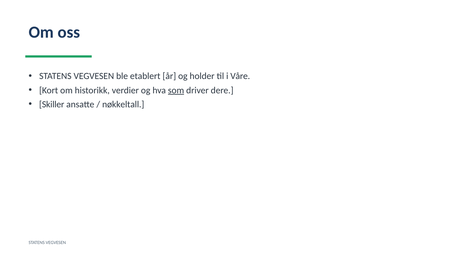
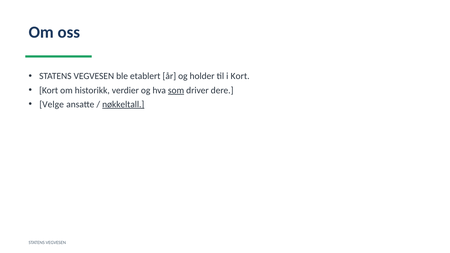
i Våre: Våre -> Kort
Skiller: Skiller -> Velge
nøkkeltall underline: none -> present
